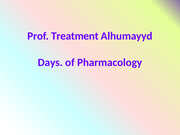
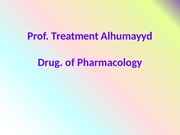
Days: Days -> Drug
